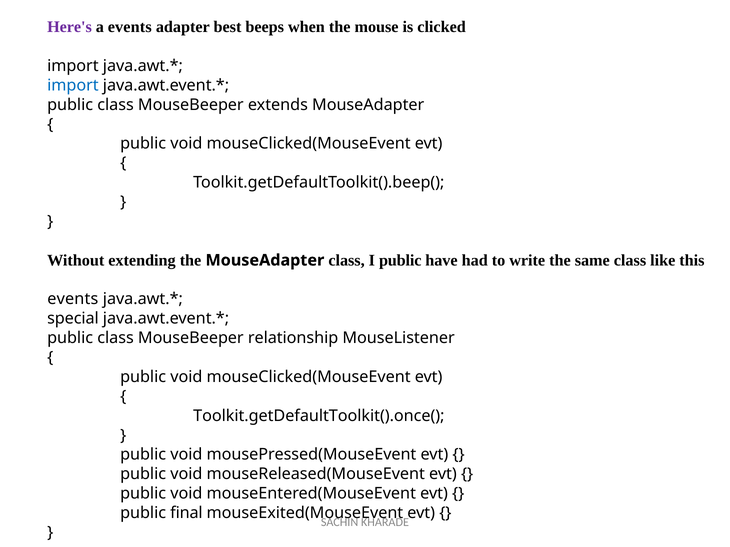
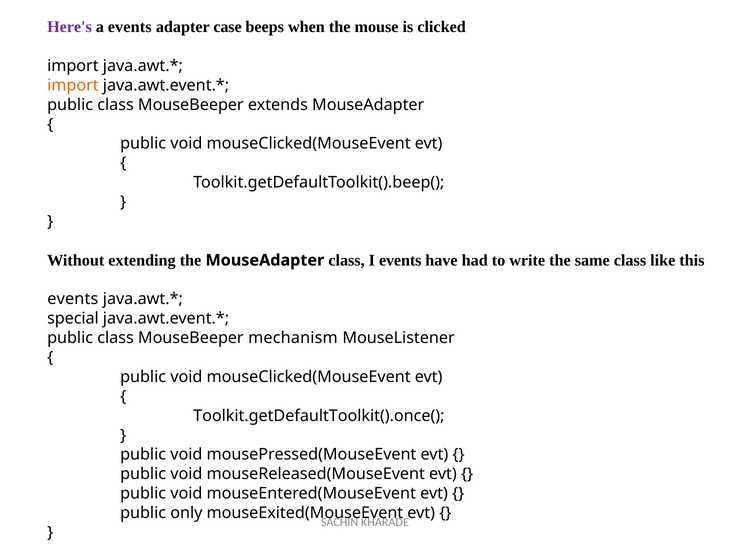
best: best -> case
import at (73, 85) colour: blue -> orange
I public: public -> events
relationship: relationship -> mechanism
final: final -> only
